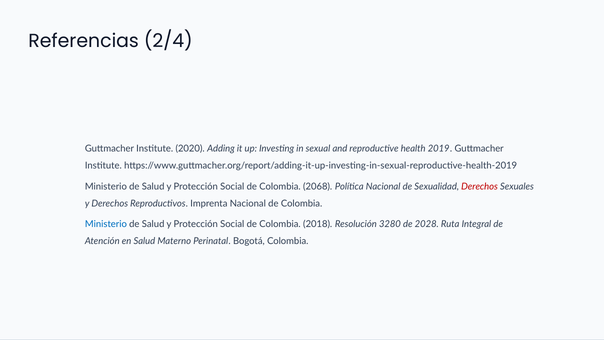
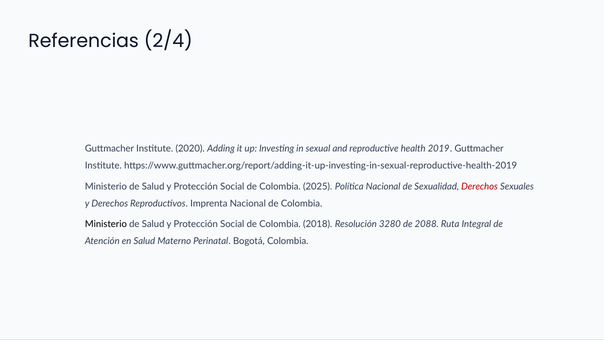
2068: 2068 -> 2025
Ministerio at (106, 224) colour: blue -> black
2028: 2028 -> 2088
